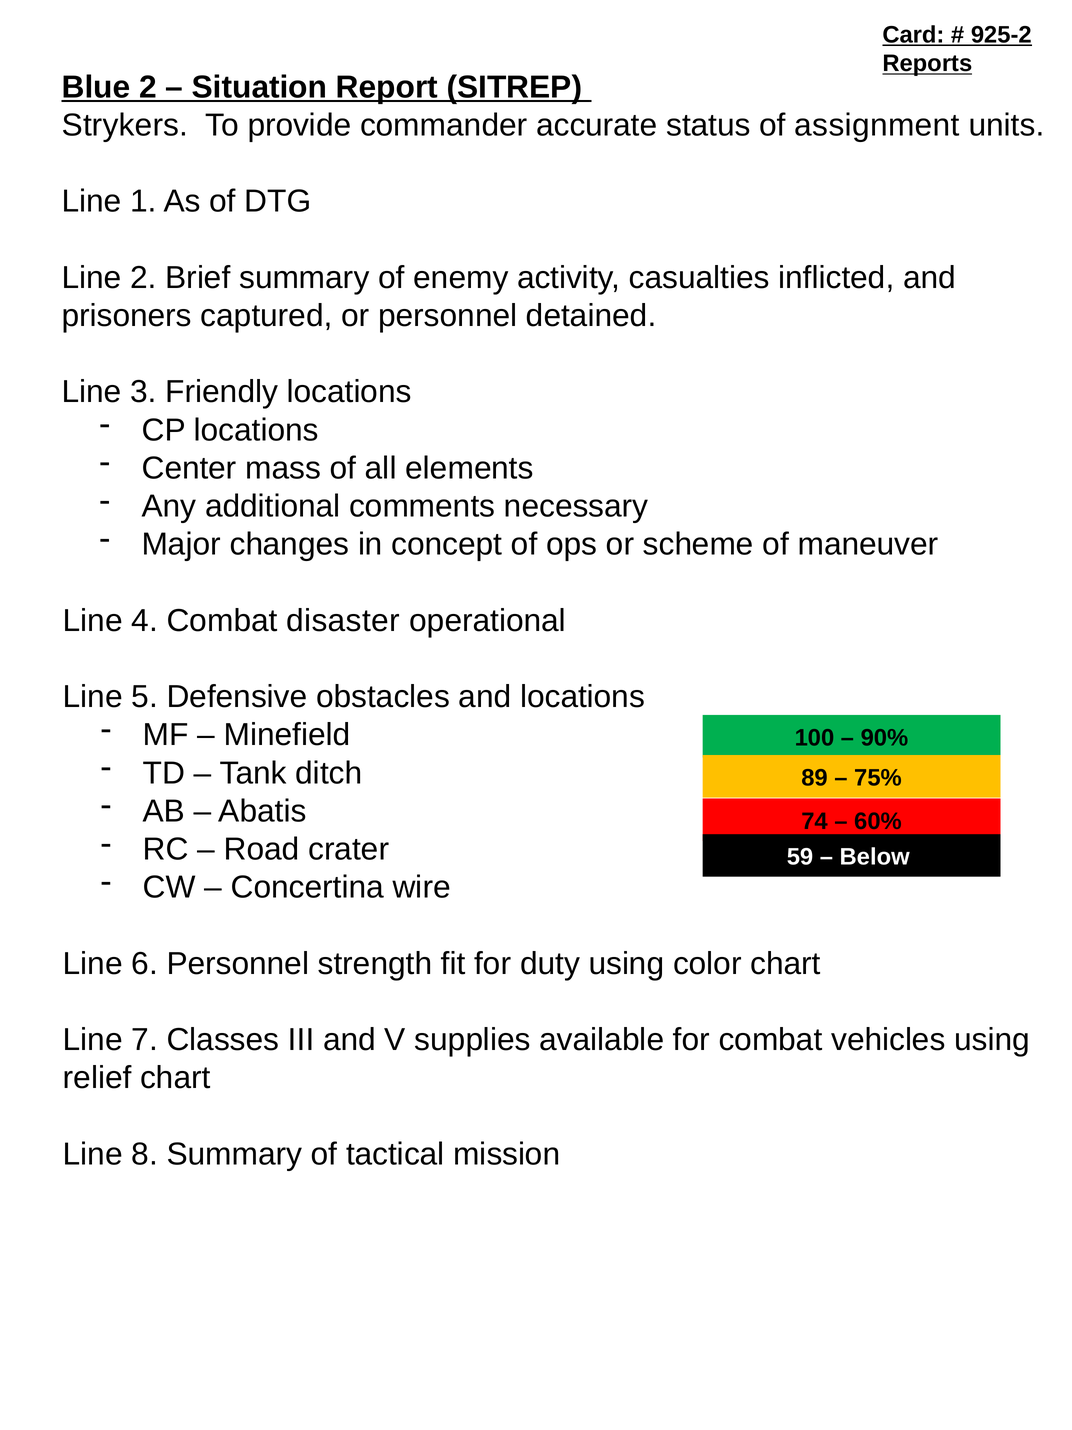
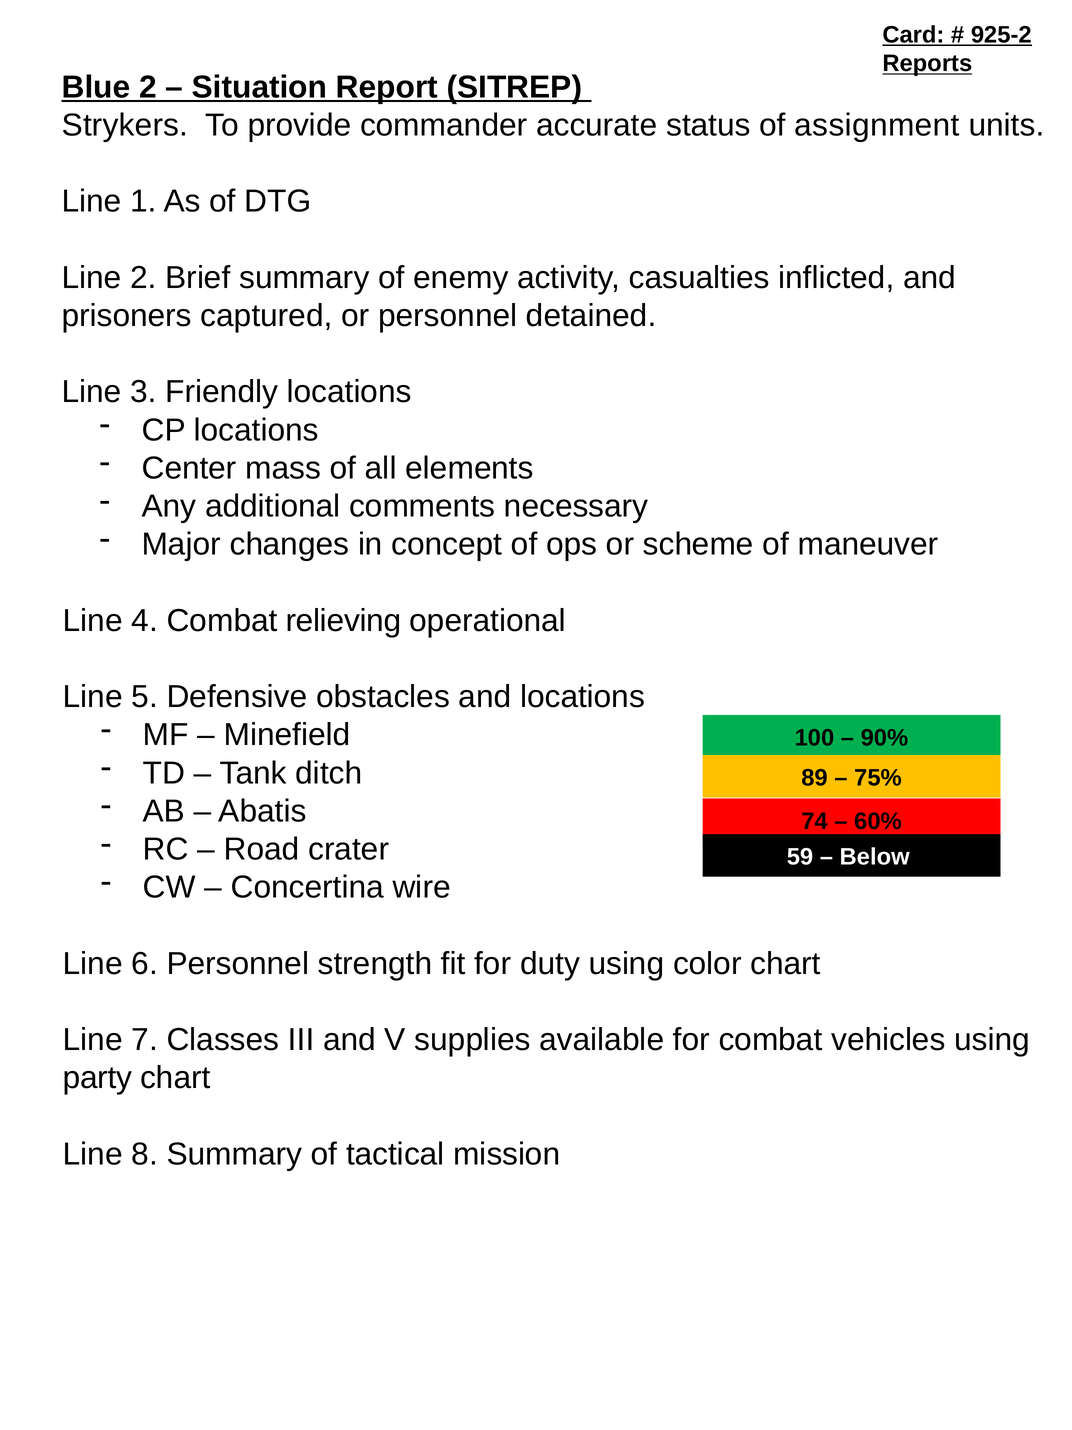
disaster: disaster -> relieving
relief: relief -> party
